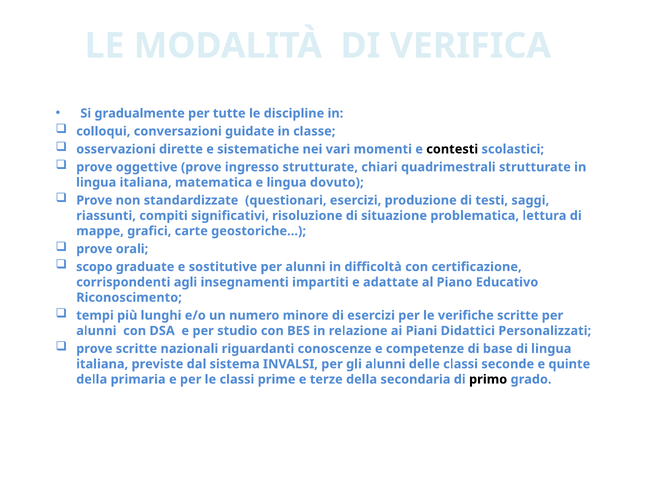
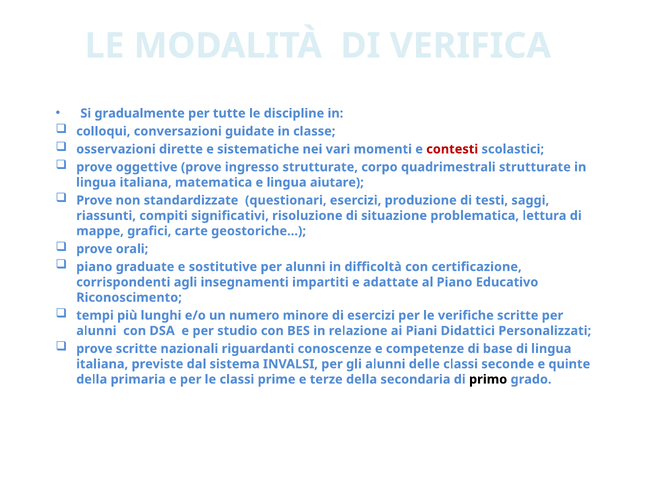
contesti colour: black -> red
chiari: chiari -> corpo
dovuto: dovuto -> aiutare
scopo at (94, 267): scopo -> piano
